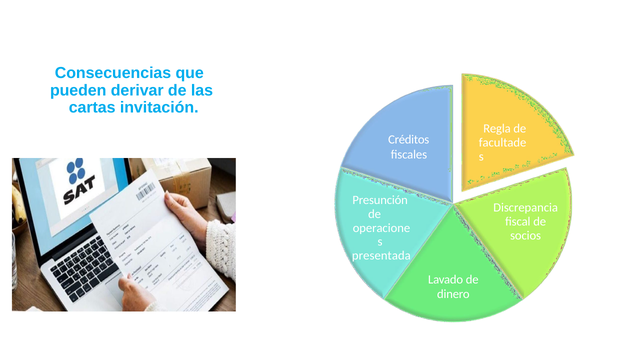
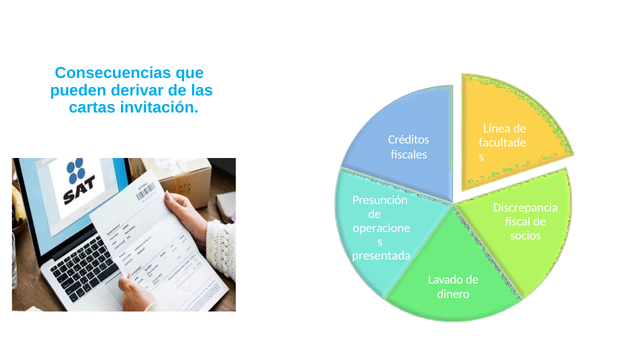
Regla: Regla -> Línea
